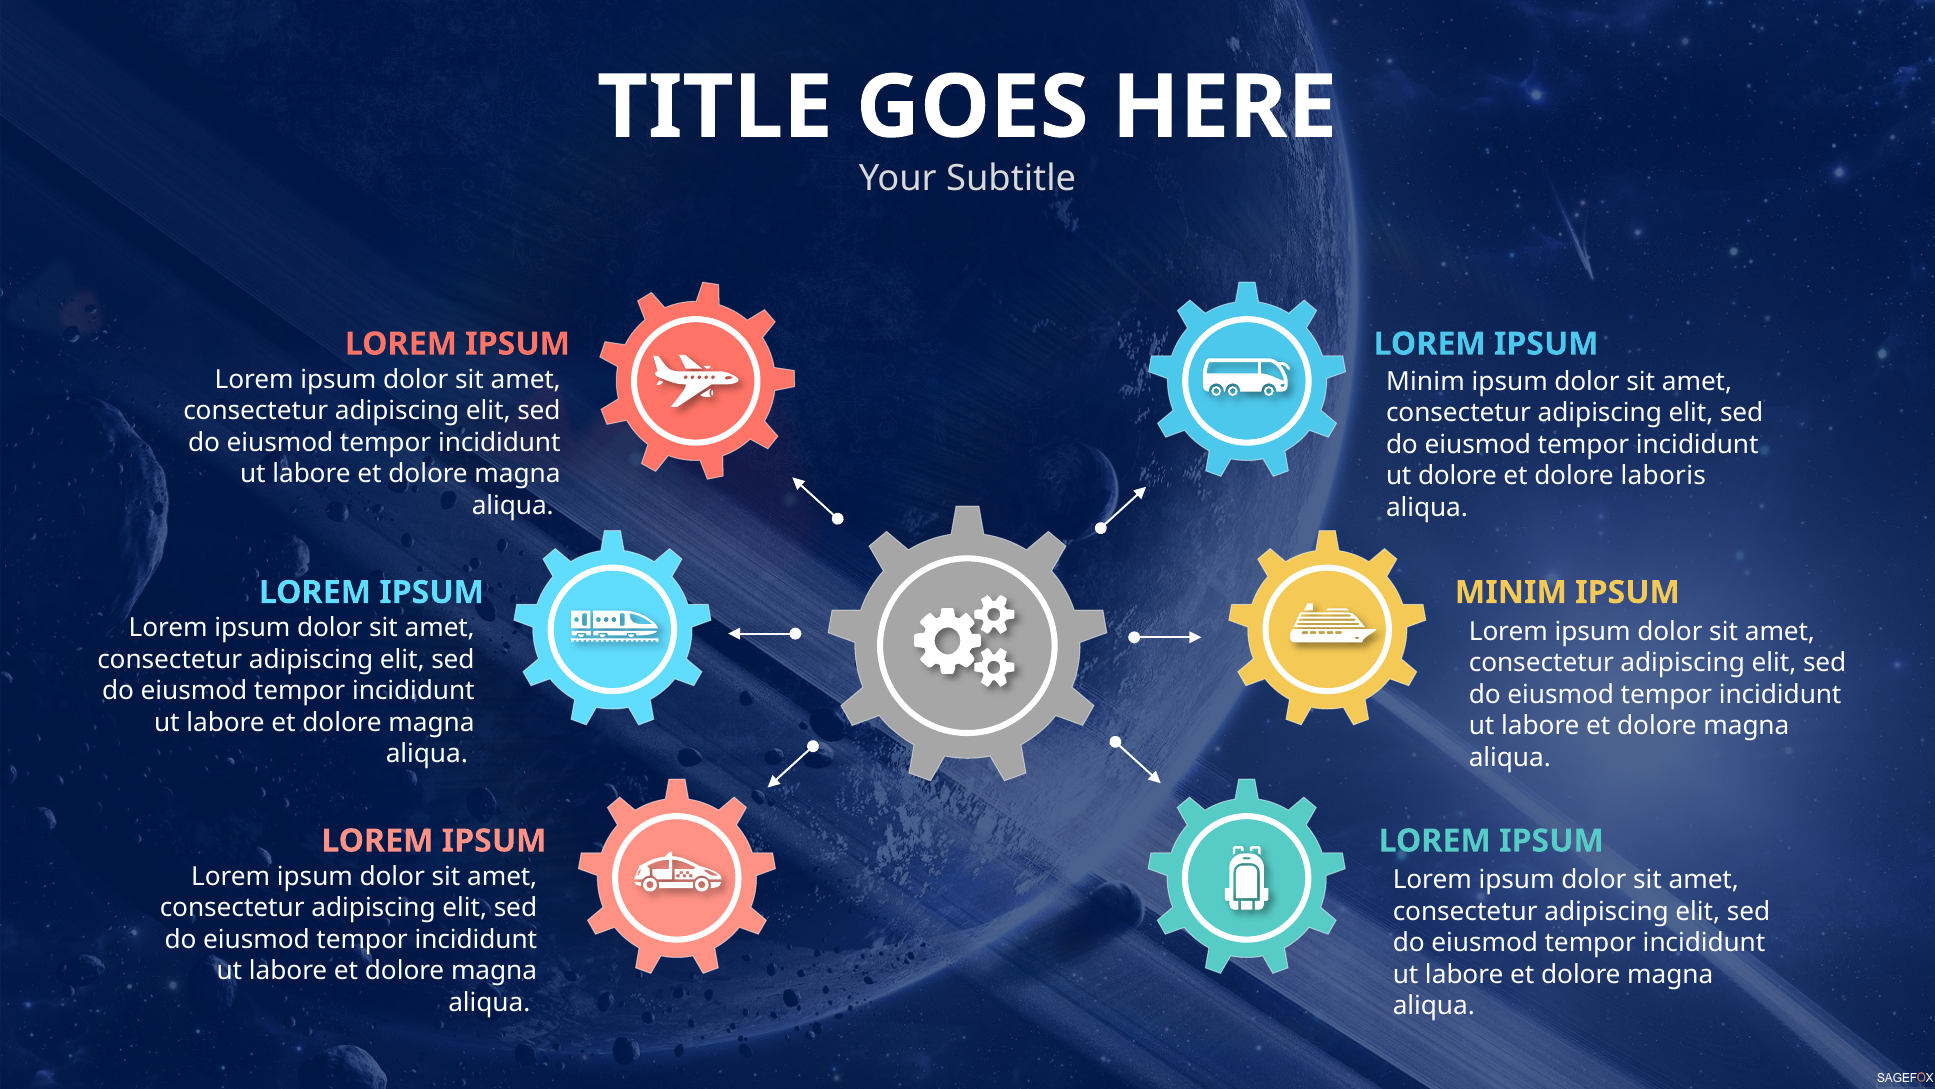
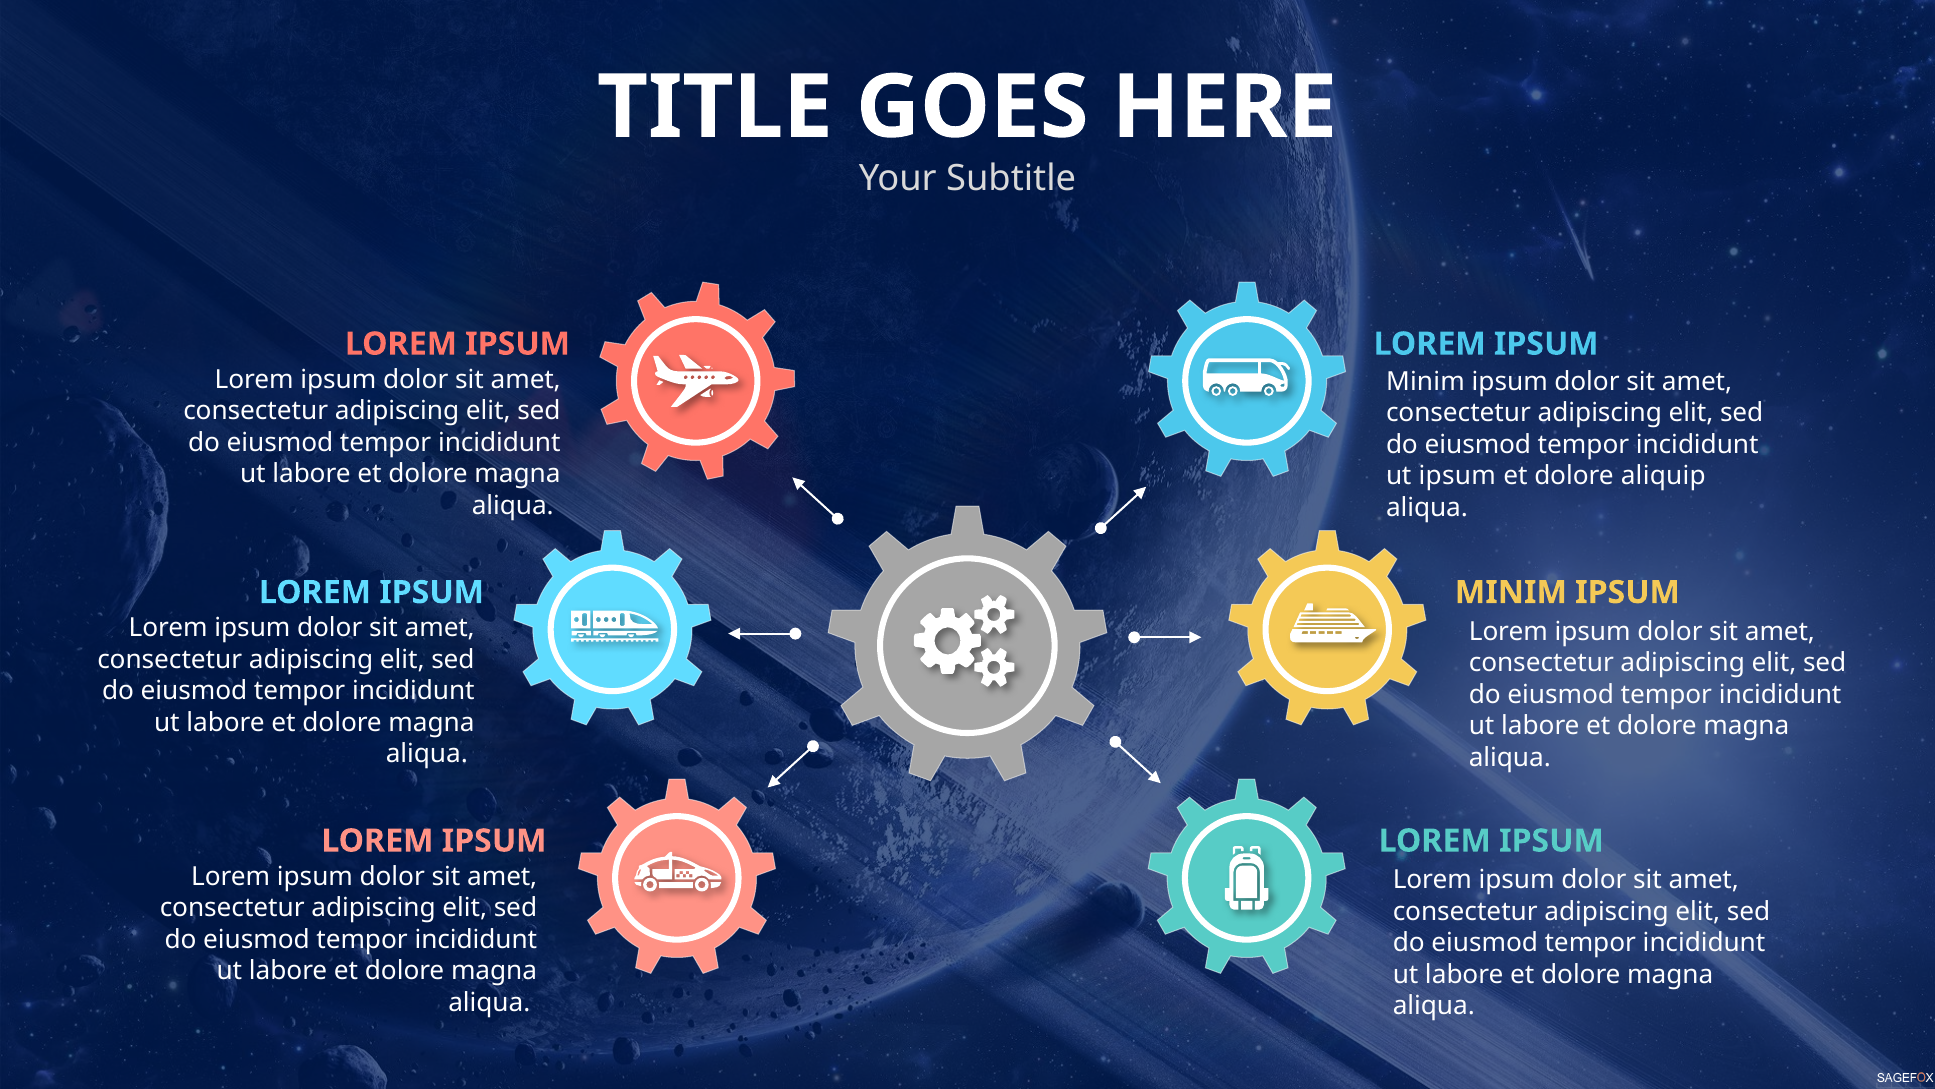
ut dolore: dolore -> ipsum
laboris: laboris -> aliquip
